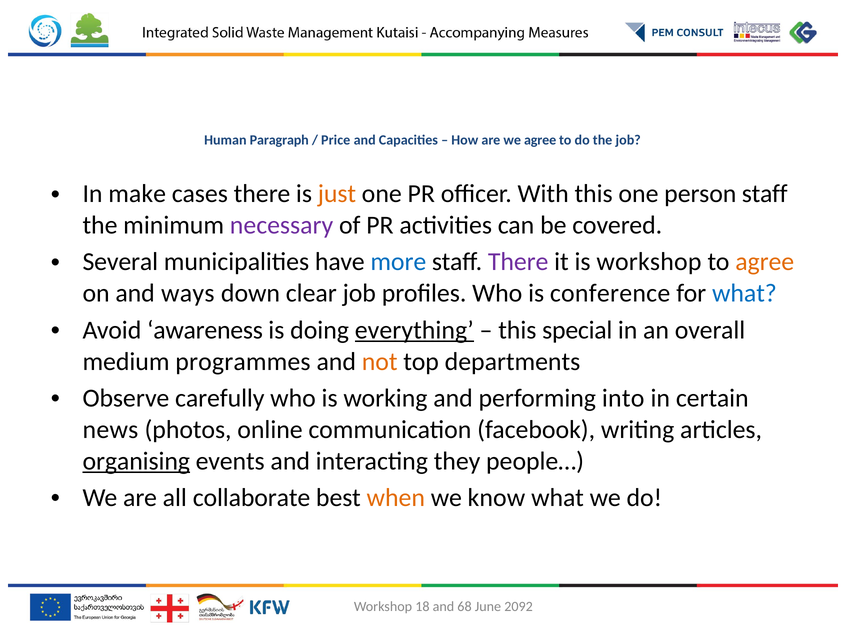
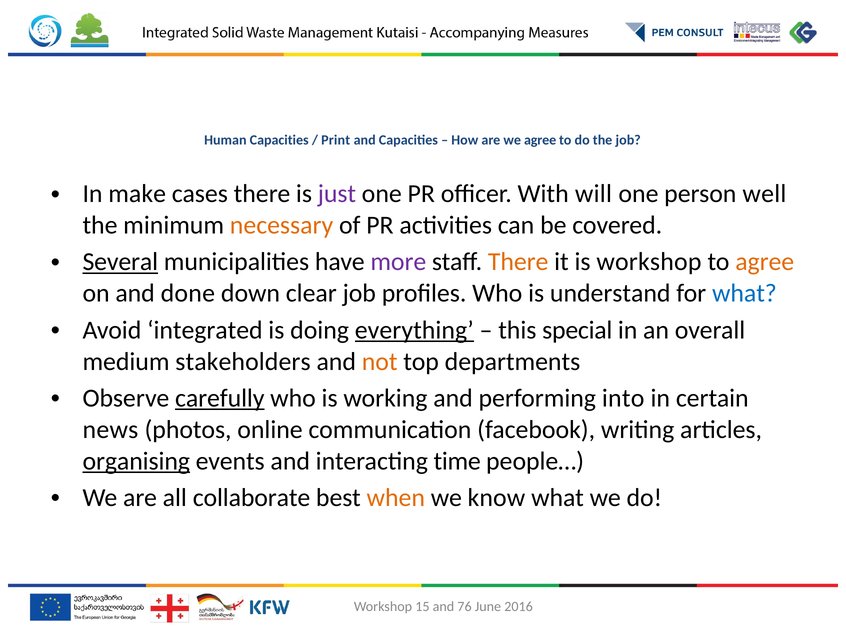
Human Paragraph: Paragraph -> Capacities
Price: Price -> Print
just colour: orange -> purple
With this: this -> will
person staff: staff -> well
necessary colour: purple -> orange
Several underline: none -> present
more colour: blue -> purple
There at (518, 262) colour: purple -> orange
ways: ways -> done
conference: conference -> understand
awareness: awareness -> integrated
programmes: programmes -> stakeholders
carefully underline: none -> present
they: they -> time
18: 18 -> 15
68: 68 -> 76
2092: 2092 -> 2016
